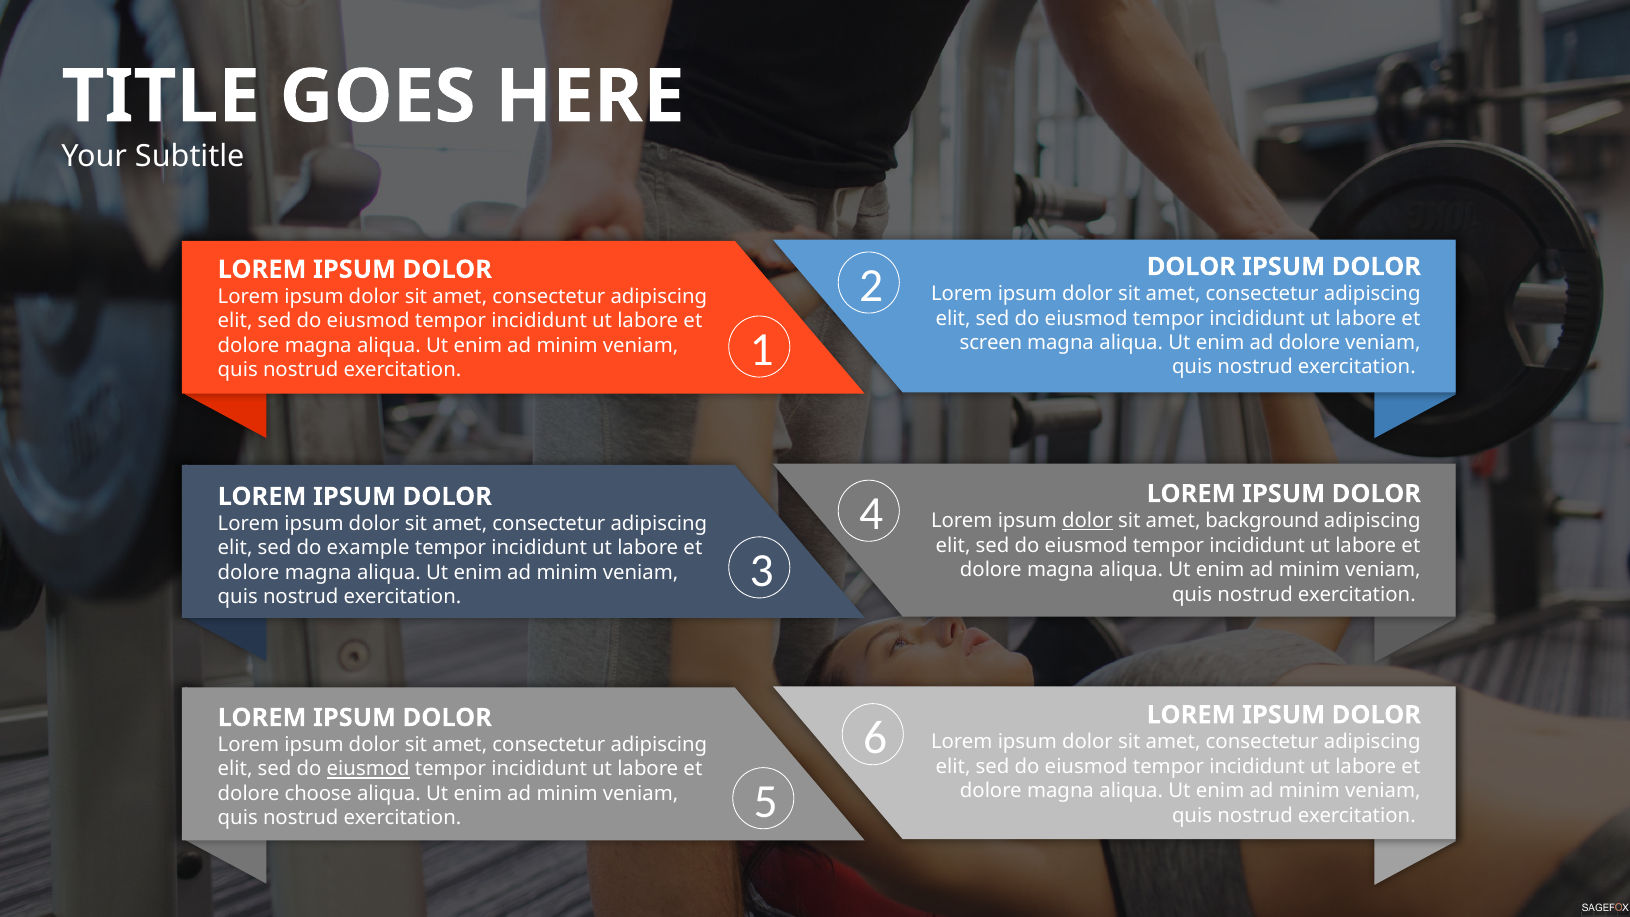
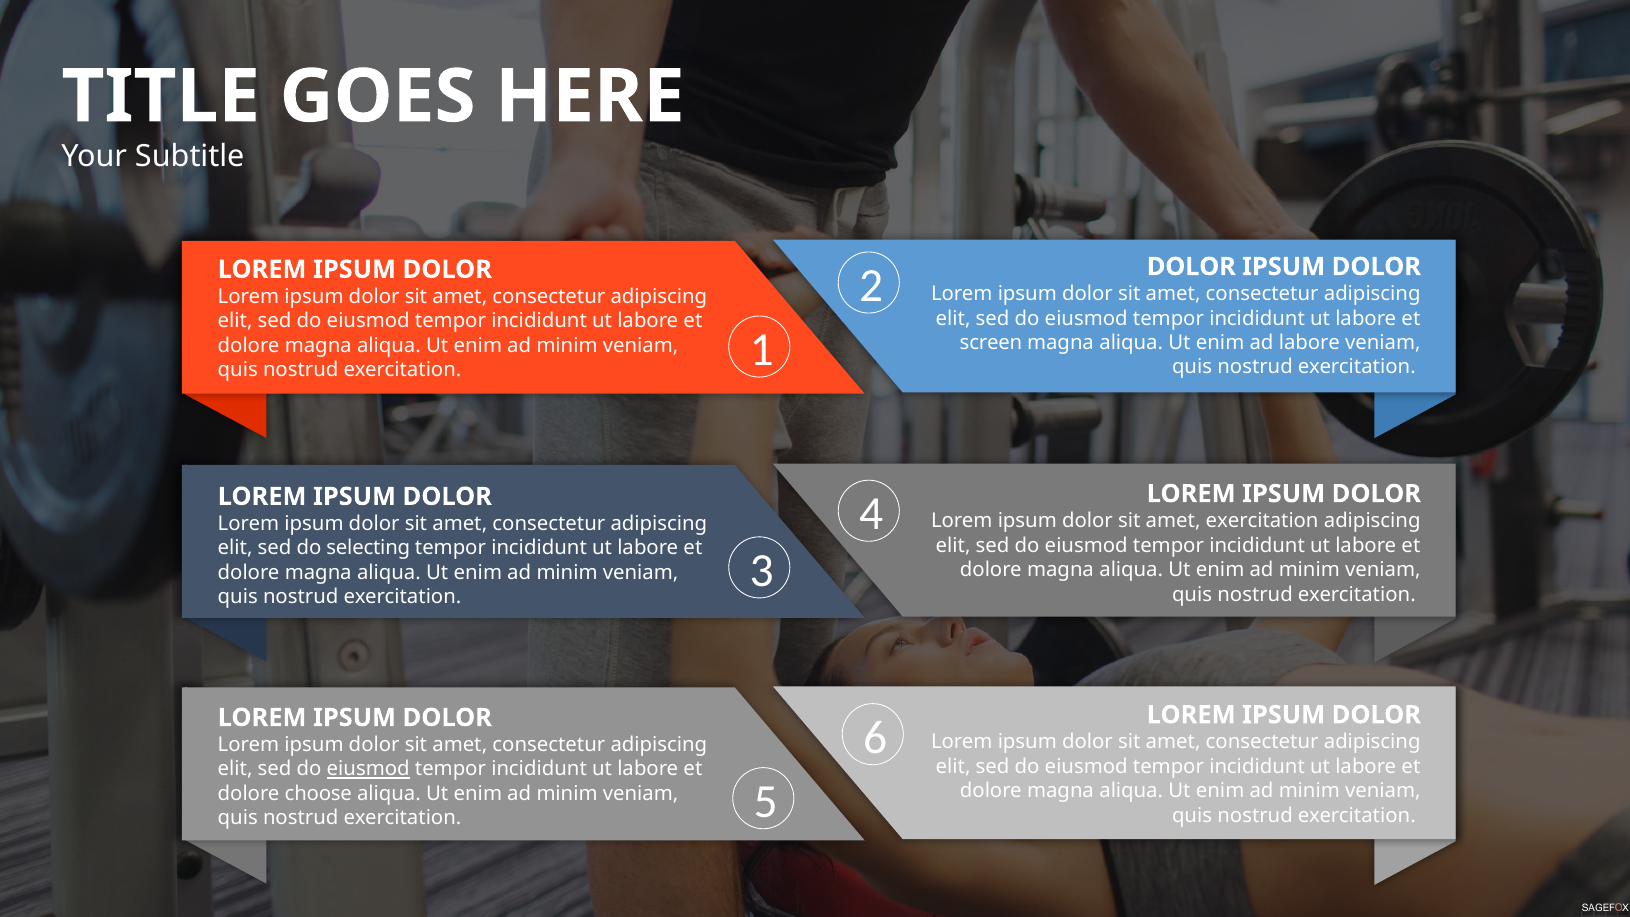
ad dolore: dolore -> labore
dolor at (1087, 521) underline: present -> none
amet background: background -> exercitation
example: example -> selecting
